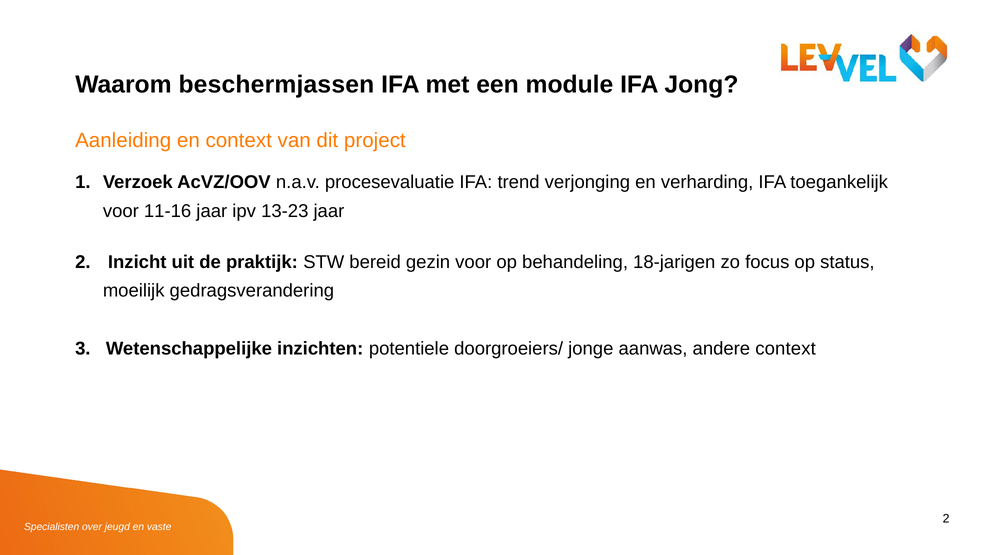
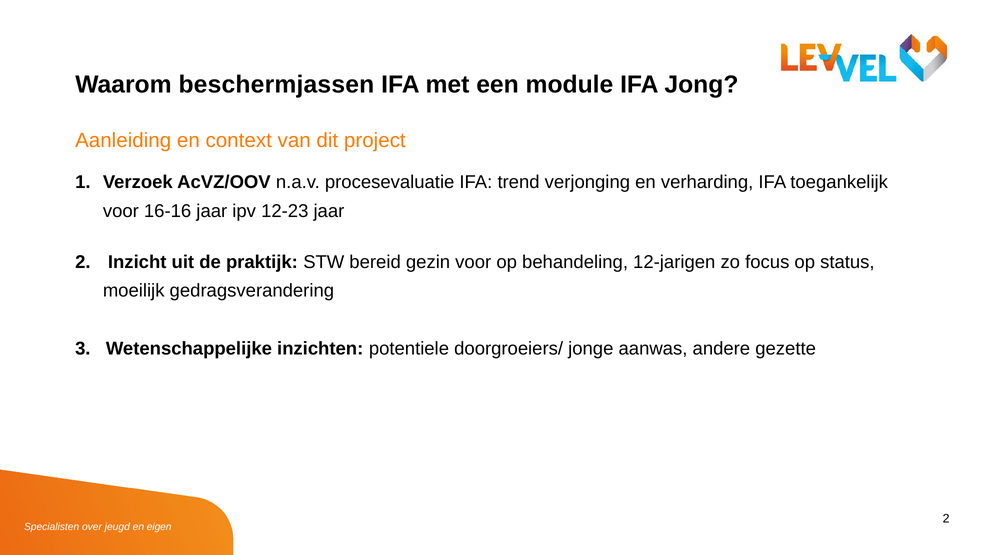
11-16: 11-16 -> 16-16
13-23: 13-23 -> 12-23
18-jarigen: 18-jarigen -> 12-jarigen
andere context: context -> gezette
vaste: vaste -> eigen
